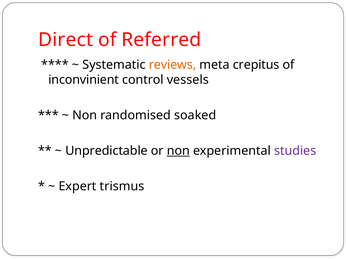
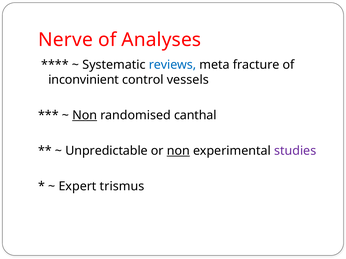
Direct: Direct -> Nerve
Referred: Referred -> Analyses
reviews colour: orange -> blue
crepitus: crepitus -> fracture
Non at (85, 115) underline: none -> present
soaked: soaked -> canthal
